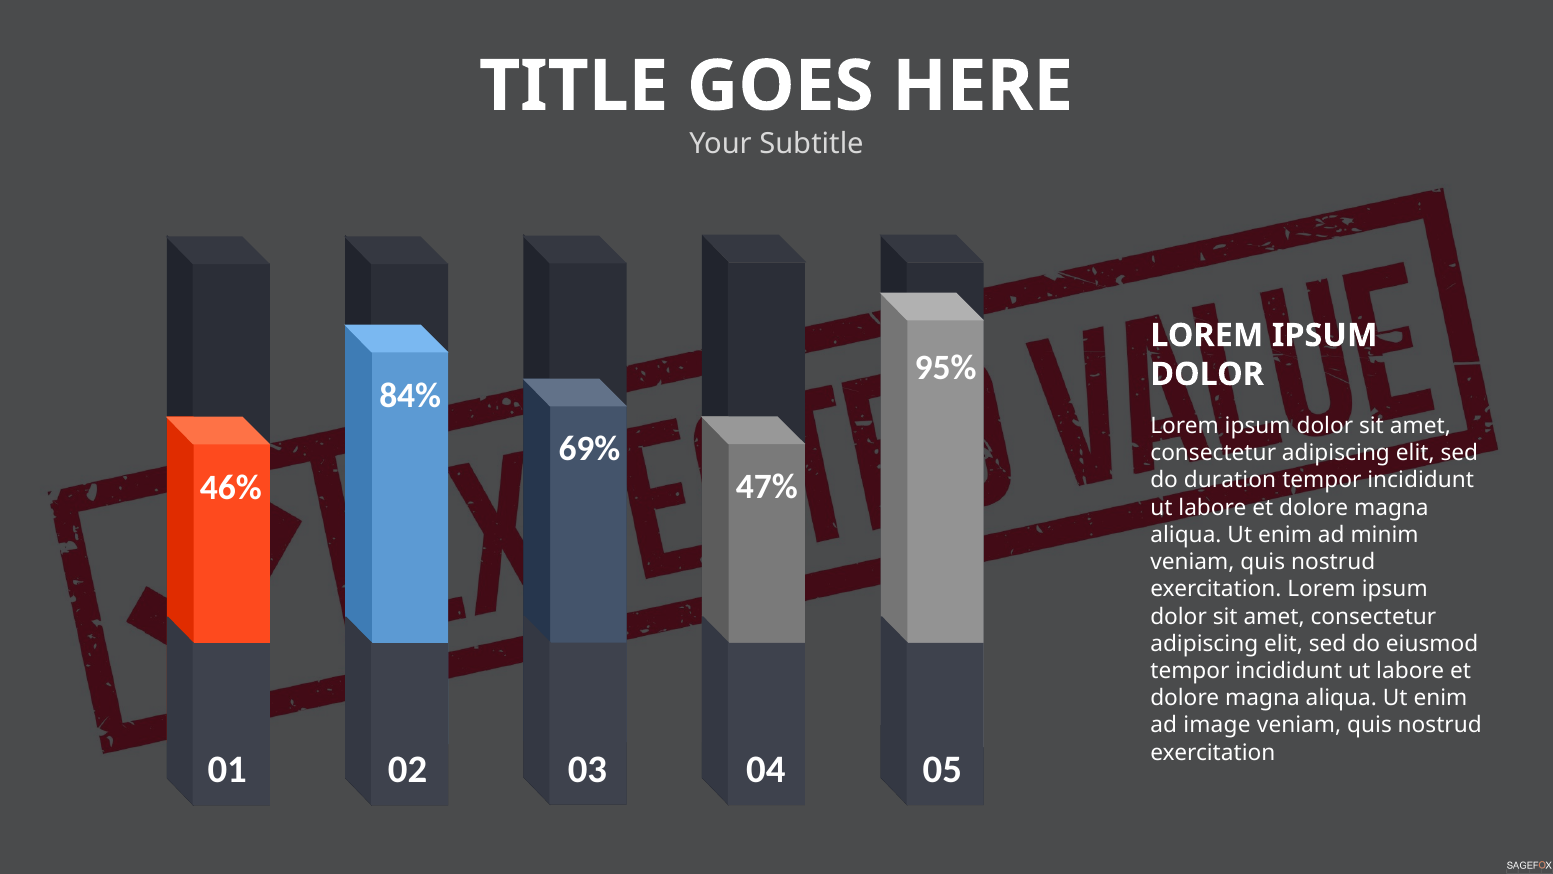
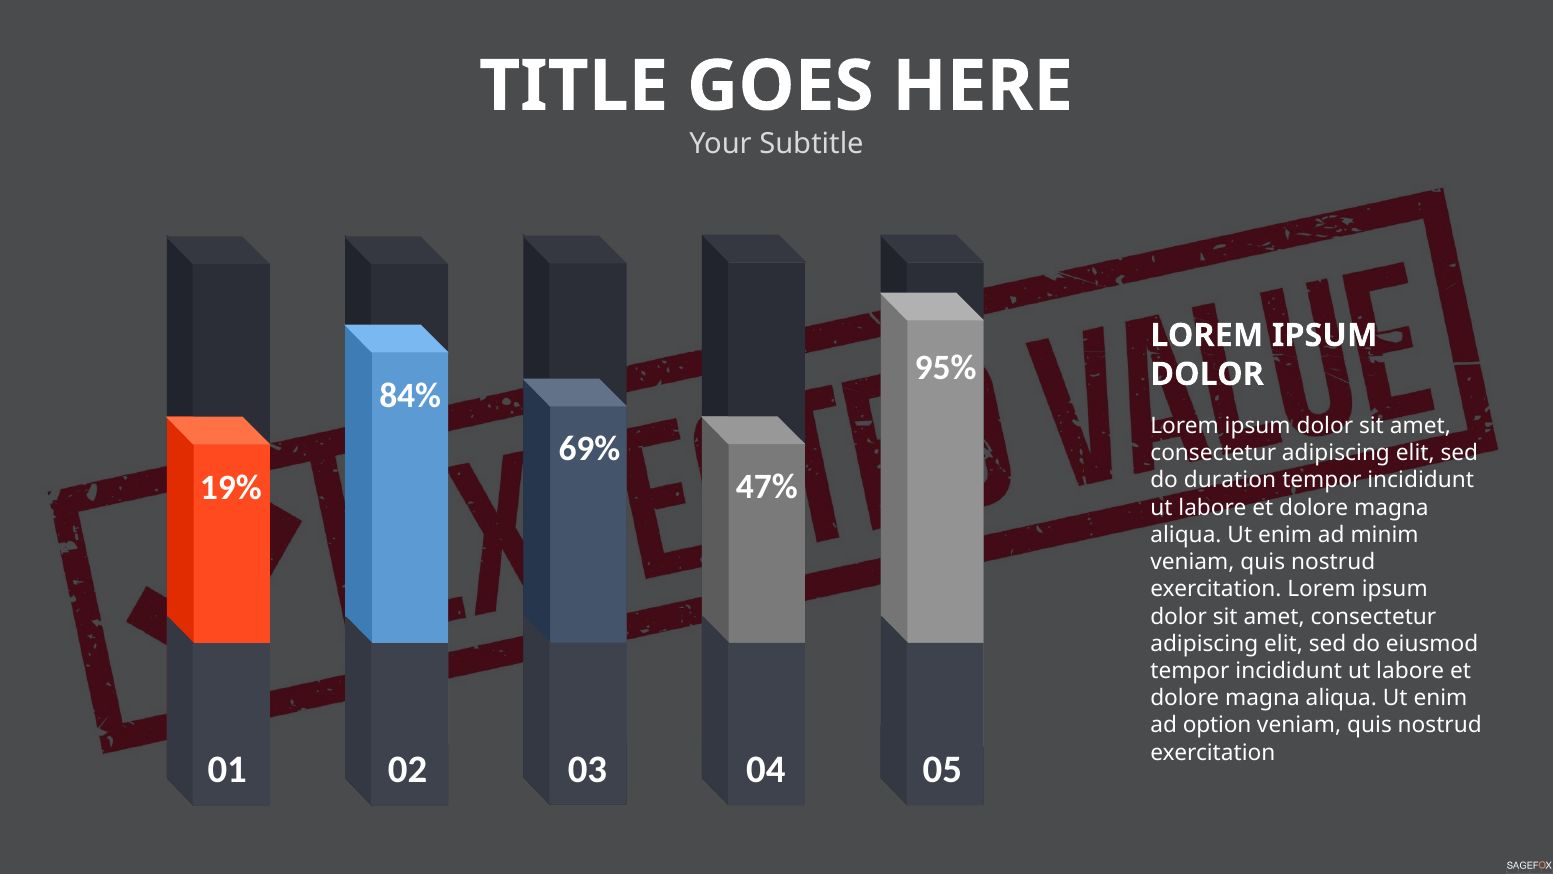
46%: 46% -> 19%
image: image -> option
